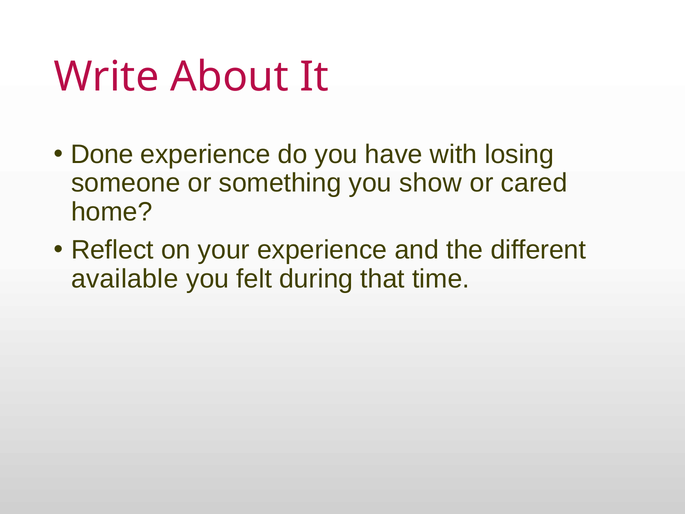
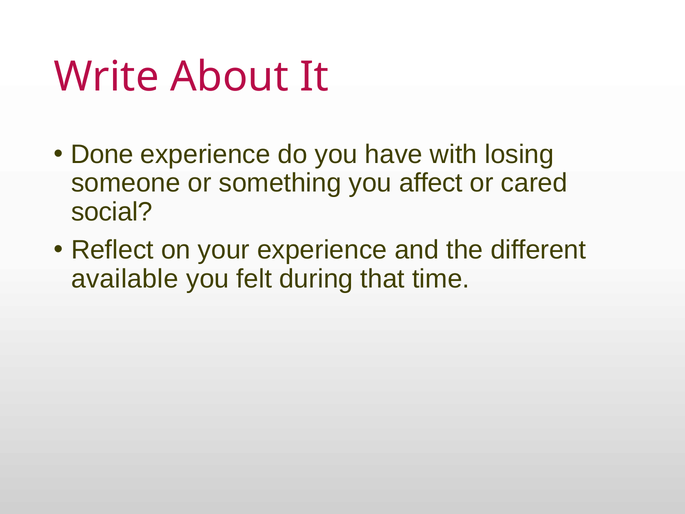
show: show -> affect
home: home -> social
